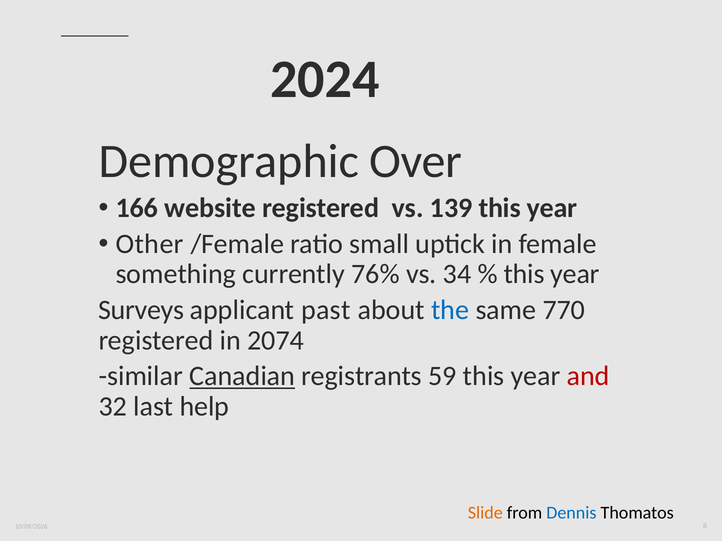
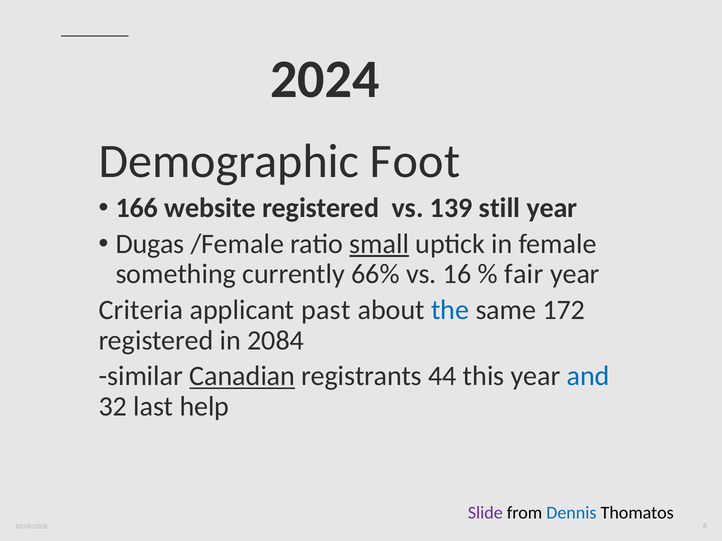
Over: Over -> Foot
139 this: this -> still
Other: Other -> Dugas
small underline: none -> present
76%: 76% -> 66%
34: 34 -> 16
this at (524, 274): this -> fair
Surveys: Surveys -> Criteria
770: 770 -> 172
2074: 2074 -> 2084
59: 59 -> 44
and colour: red -> blue
Slide colour: orange -> purple
